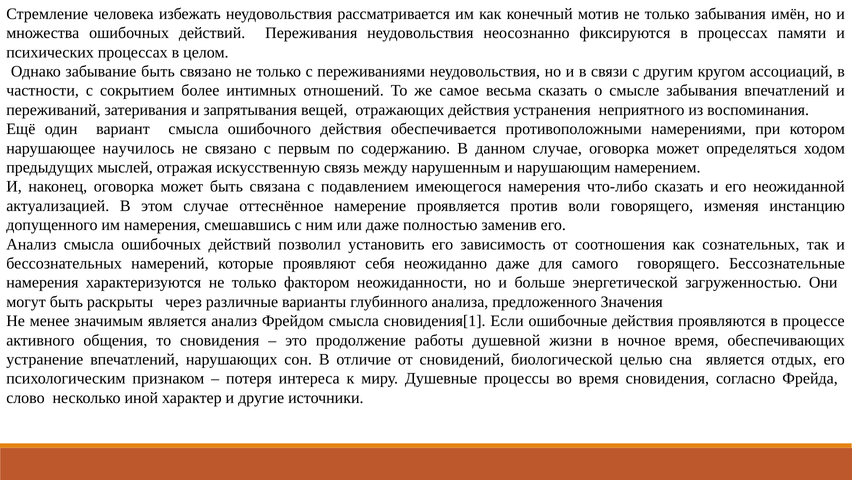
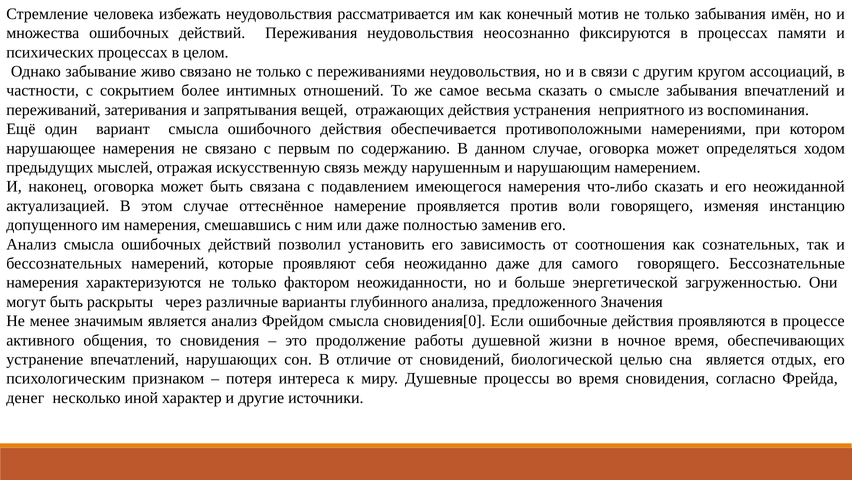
забывание быть: быть -> живо
нарушающее научилось: научилось -> намерения
сновидения[1: сновидения[1 -> сновидения[0
слово: слово -> денег
